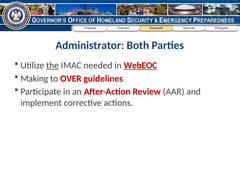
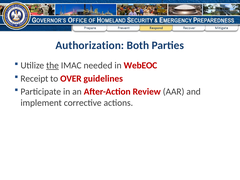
Administrator: Administrator -> Authorization
WebEOC underline: present -> none
Making: Making -> Receipt
